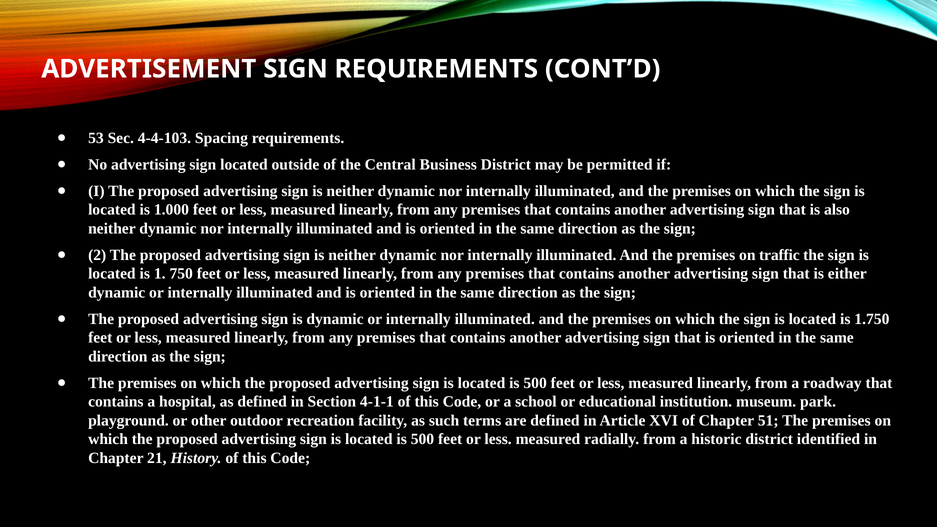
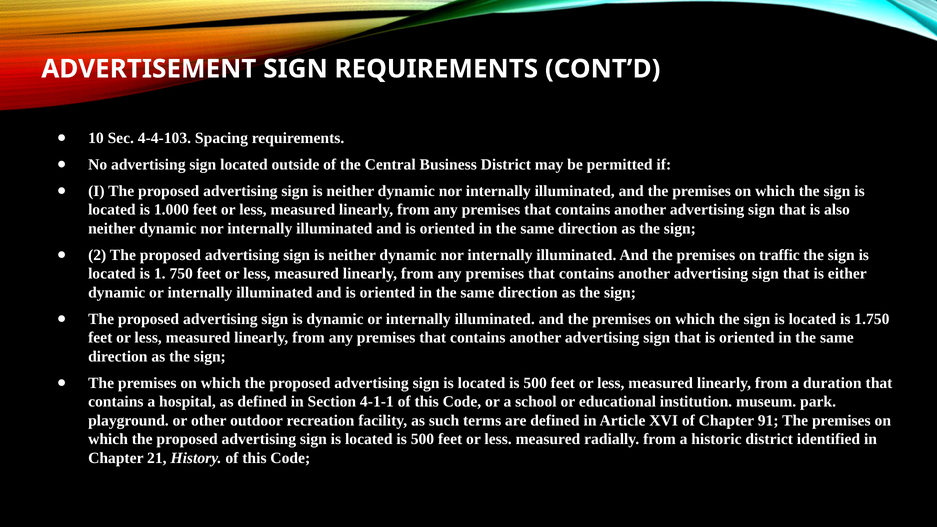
53: 53 -> 10
roadway: roadway -> duration
51: 51 -> 91
